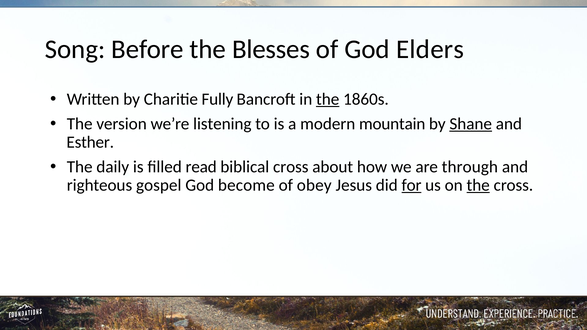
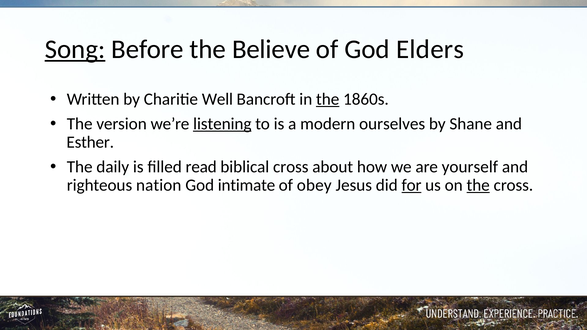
Song underline: none -> present
Blesses: Blesses -> Believe
Fully: Fully -> Well
listening underline: none -> present
mountain: mountain -> ourselves
Shane underline: present -> none
through: through -> yourself
gospel: gospel -> nation
become: become -> intimate
